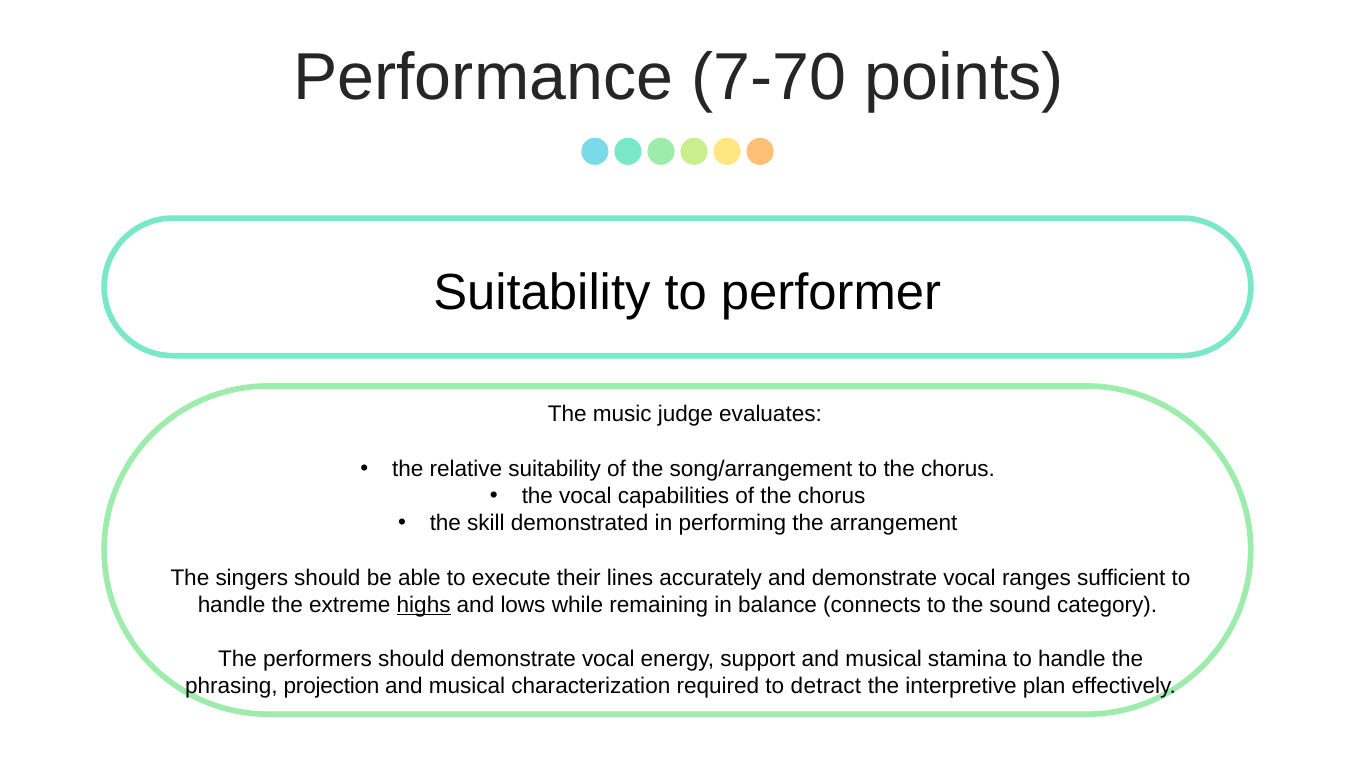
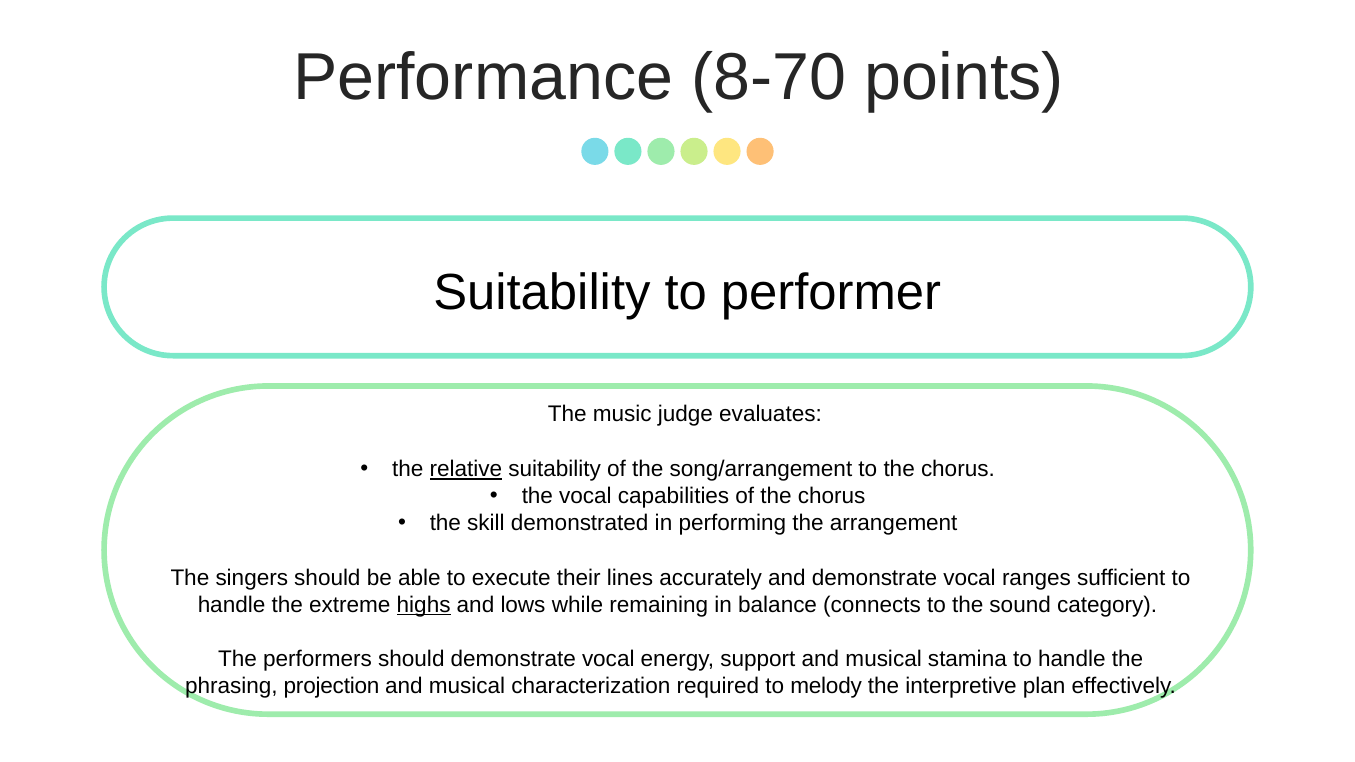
7-70: 7-70 -> 8-70
relative underline: none -> present
detract: detract -> melody
